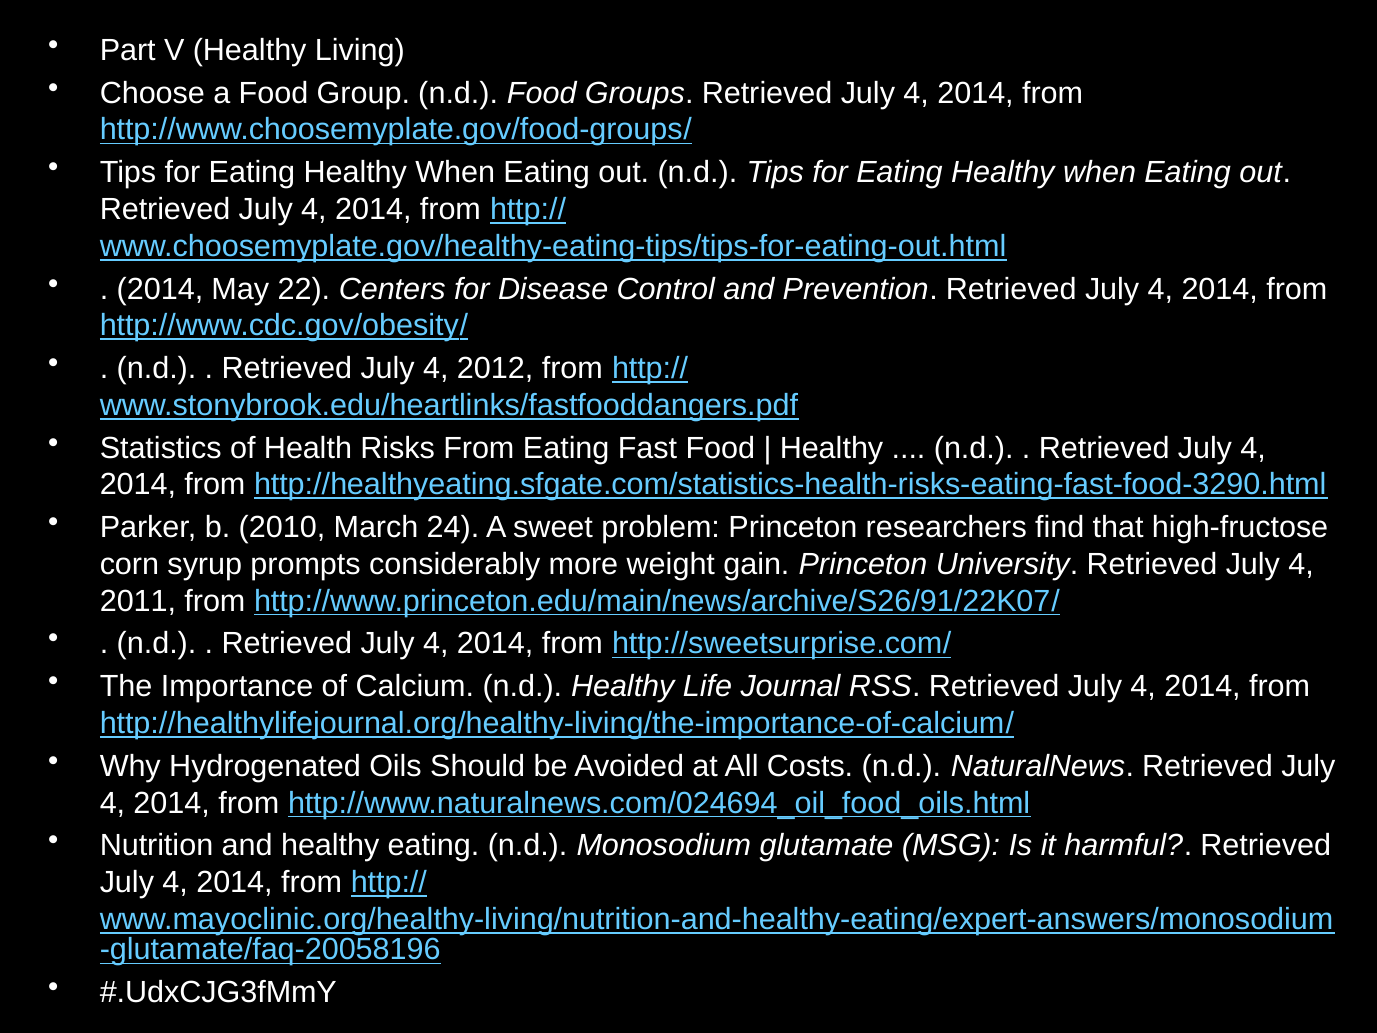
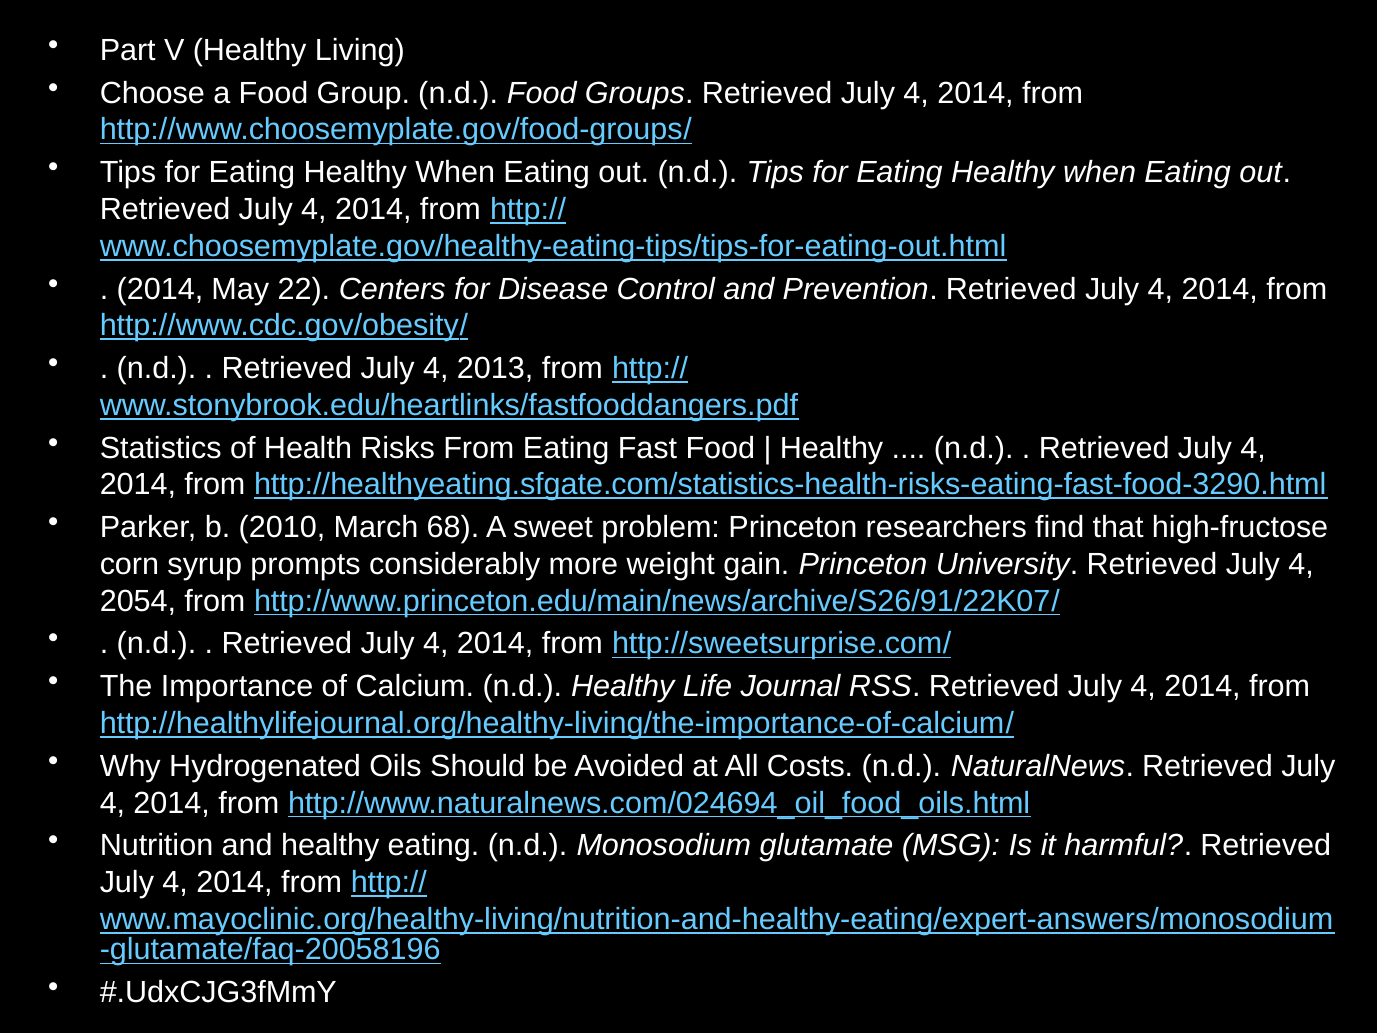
2012: 2012 -> 2013
24: 24 -> 68
2011: 2011 -> 2054
